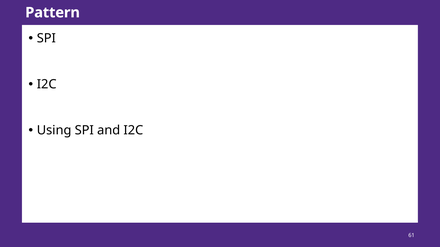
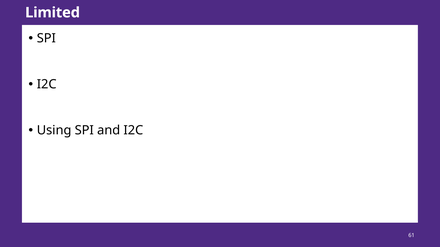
Pattern: Pattern -> Limited
